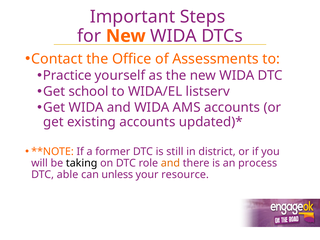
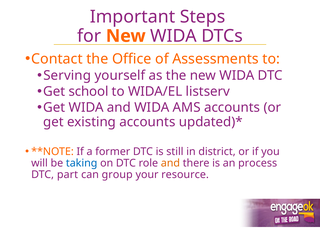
Practice: Practice -> Serving
taking colour: black -> blue
able: able -> part
unless: unless -> group
